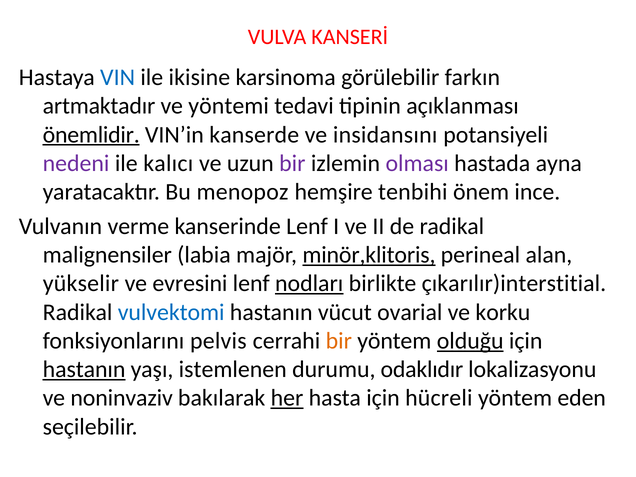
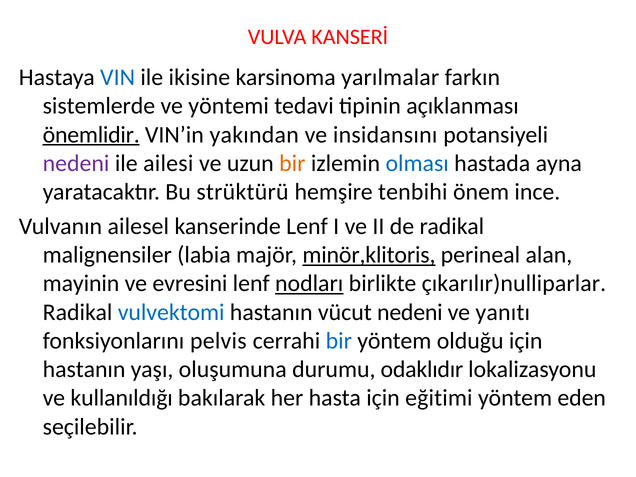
görülebilir: görülebilir -> yarılmalar
artmaktadır: artmaktadır -> sistemlerde
kanserde: kanserde -> yakından
kalıcı: kalıcı -> ailesi
bir at (292, 163) colour: purple -> orange
olması colour: purple -> blue
menopoz: menopoz -> strüktürü
verme: verme -> ailesel
yükselir: yükselir -> mayinin
çıkarılır)interstitial: çıkarılır)interstitial -> çıkarılır)nulliparlar
vücut ovarial: ovarial -> nedeni
korku: korku -> yanıtı
bir at (339, 341) colour: orange -> blue
olduğu underline: present -> none
hastanın at (84, 369) underline: present -> none
istemlenen: istemlenen -> oluşumuna
noninvaziv: noninvaziv -> kullanıldığı
her underline: present -> none
hücreli: hücreli -> eğitimi
